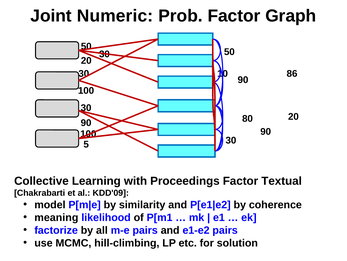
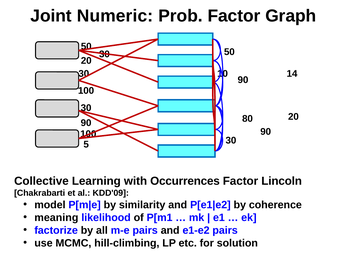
86: 86 -> 14
Proceedings: Proceedings -> Occurrences
Textual: Textual -> Lincoln
